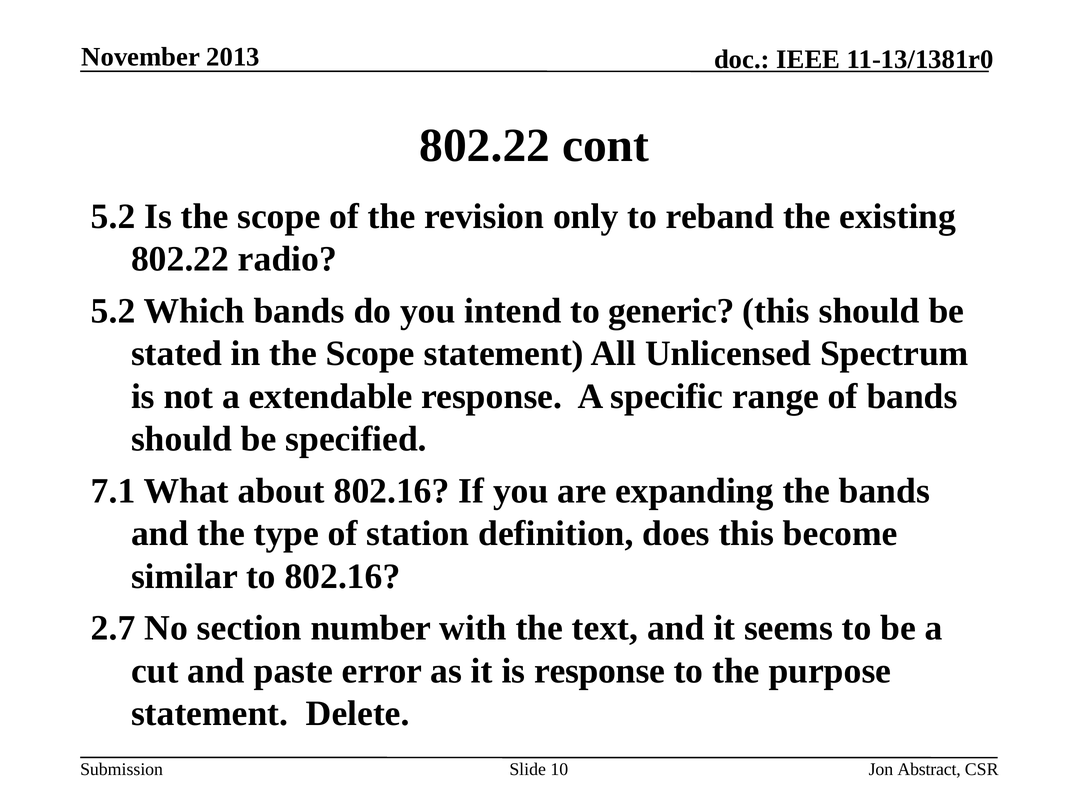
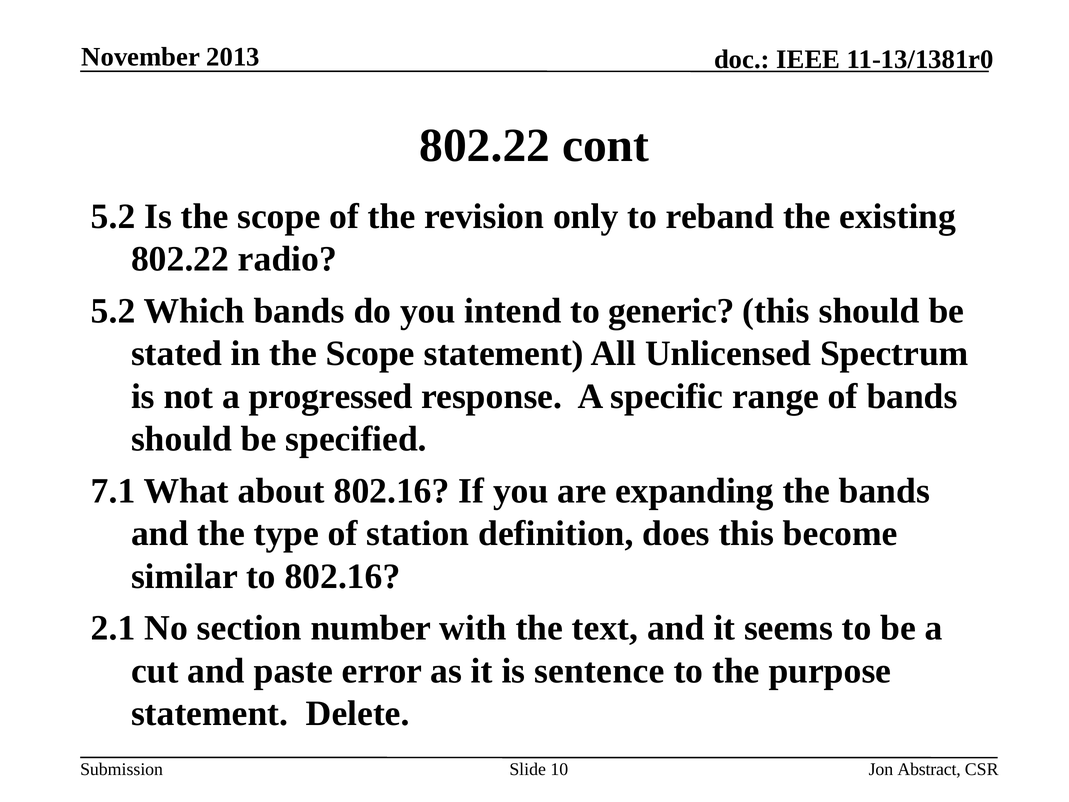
extendable: extendable -> progressed
2.7: 2.7 -> 2.1
is response: response -> sentence
